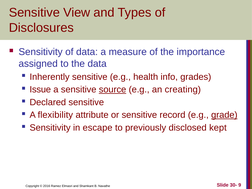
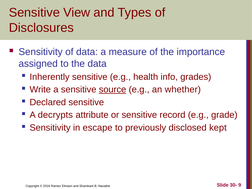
Issue: Issue -> Write
creating: creating -> whether
flexibility: flexibility -> decrypts
grade underline: present -> none
